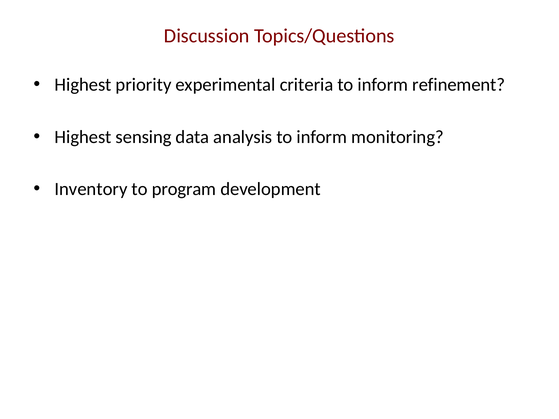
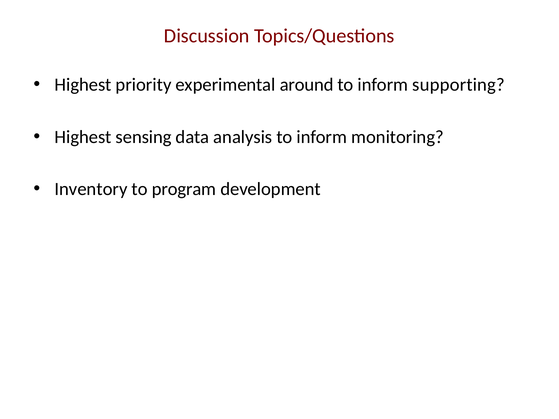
criteria: criteria -> around
refinement: refinement -> supporting
